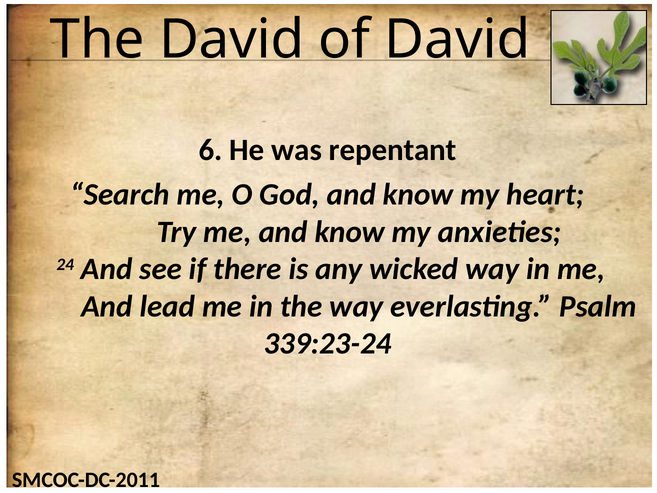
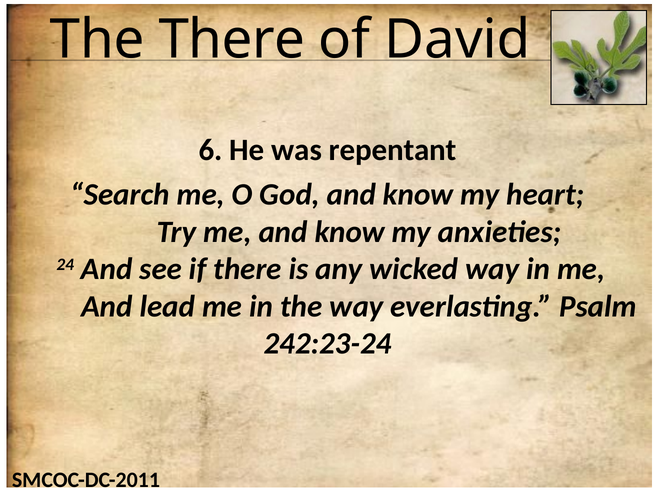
The David: David -> There
339:23-24: 339:23-24 -> 242:23-24
